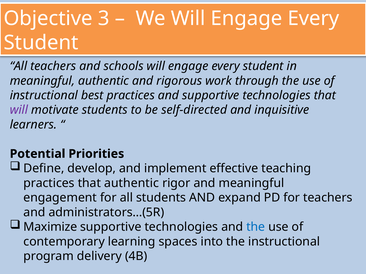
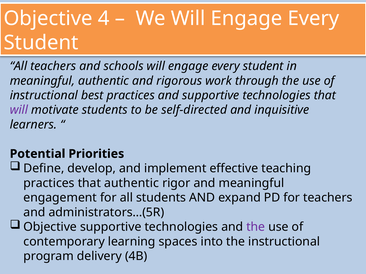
3: 3 -> 4
Maximize at (50, 227): Maximize -> Objective
the at (256, 227) colour: blue -> purple
